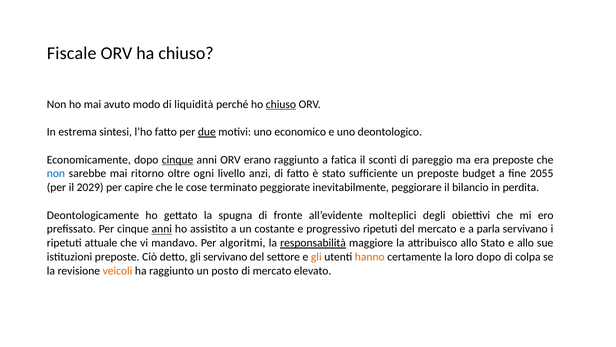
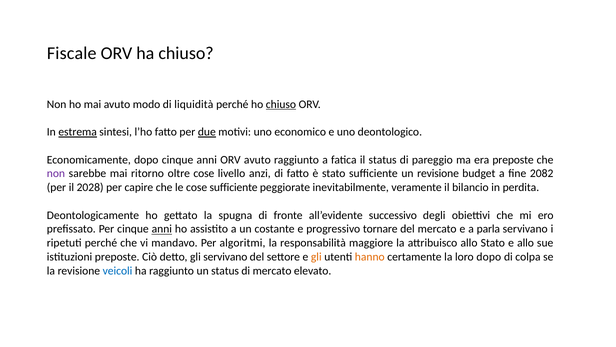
estrema underline: none -> present
cinque at (178, 160) underline: present -> none
ORV erano: erano -> avuto
il sconti: sconti -> status
non at (56, 173) colour: blue -> purple
oltre ogni: ogni -> cose
un preposte: preposte -> revisione
2055: 2055 -> 2082
2029: 2029 -> 2028
cose terminato: terminato -> sufficiente
peggiorare: peggiorare -> veramente
molteplici: molteplici -> successivo
progressivo ripetuti: ripetuti -> tornare
ripetuti attuale: attuale -> perché
responsabilità underline: present -> none
veicoli colour: orange -> blue
un posto: posto -> status
